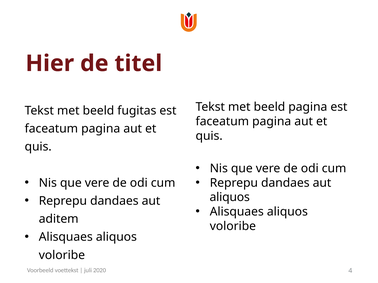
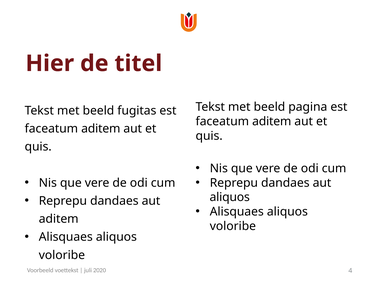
pagina at (272, 122): pagina -> aditem
pagina at (101, 129): pagina -> aditem
